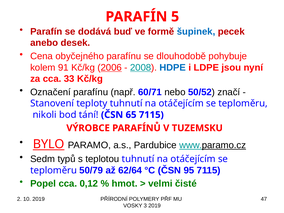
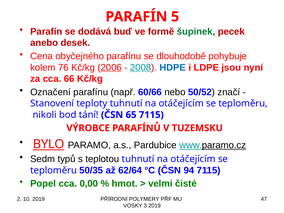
šupinek colour: blue -> green
91: 91 -> 76
33: 33 -> 66
60/71: 60/71 -> 60/66
50/79: 50/79 -> 50/35
95: 95 -> 94
0,12: 0,12 -> 0,00
